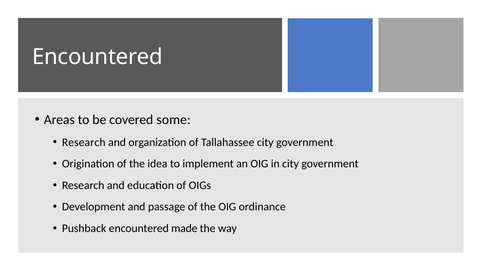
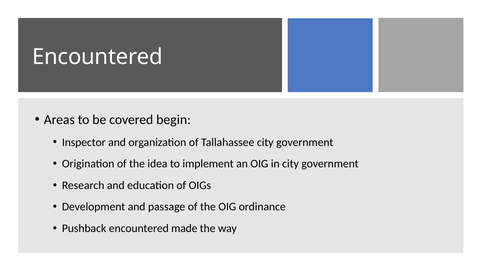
some: some -> begin
Research at (84, 142): Research -> Inspector
